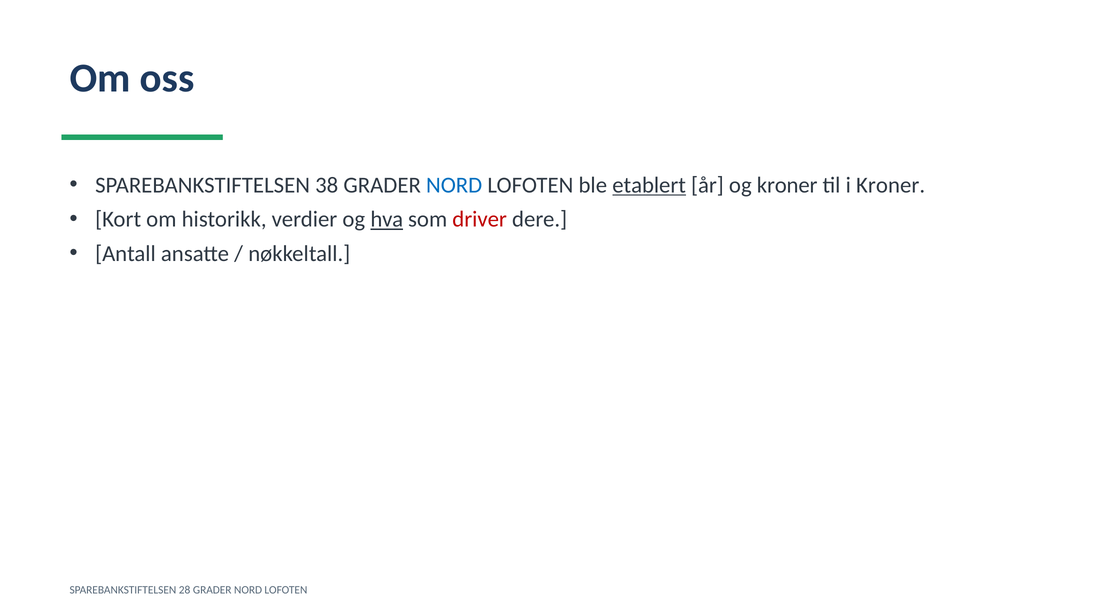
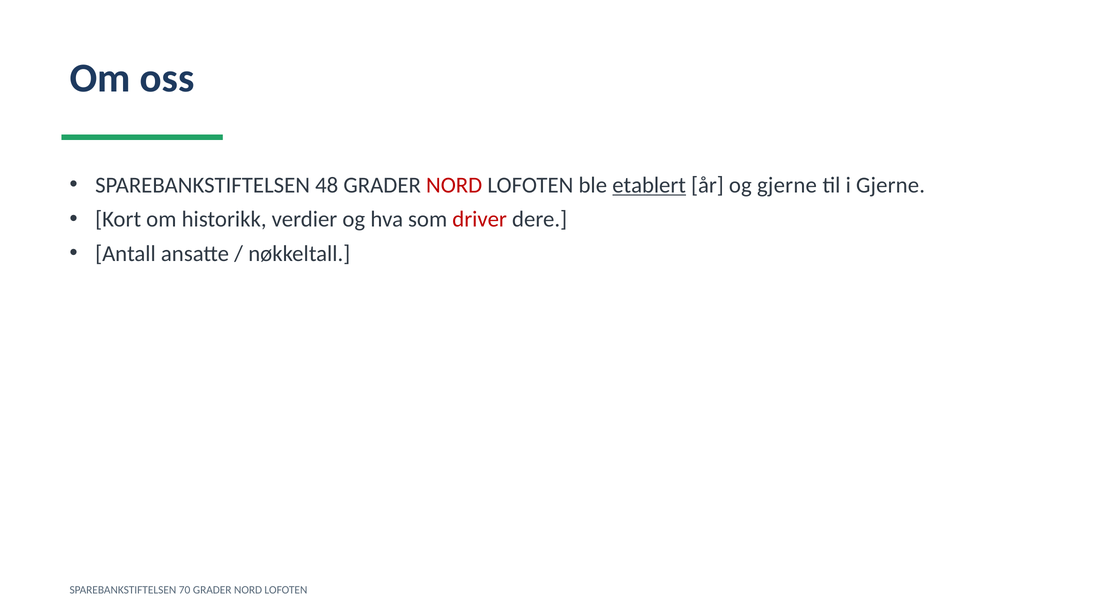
38: 38 -> 48
NORD at (454, 185) colour: blue -> red
og kroner: kroner -> gjerne
i Kroner: Kroner -> Gjerne
hva underline: present -> none
28: 28 -> 70
